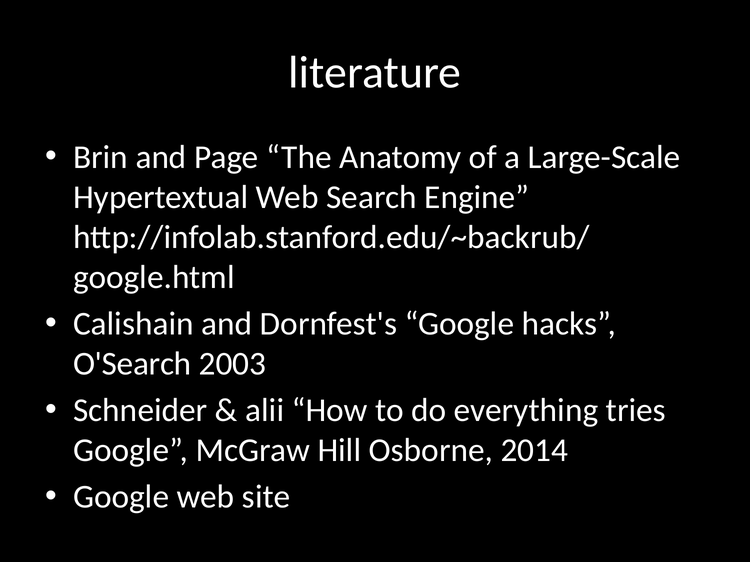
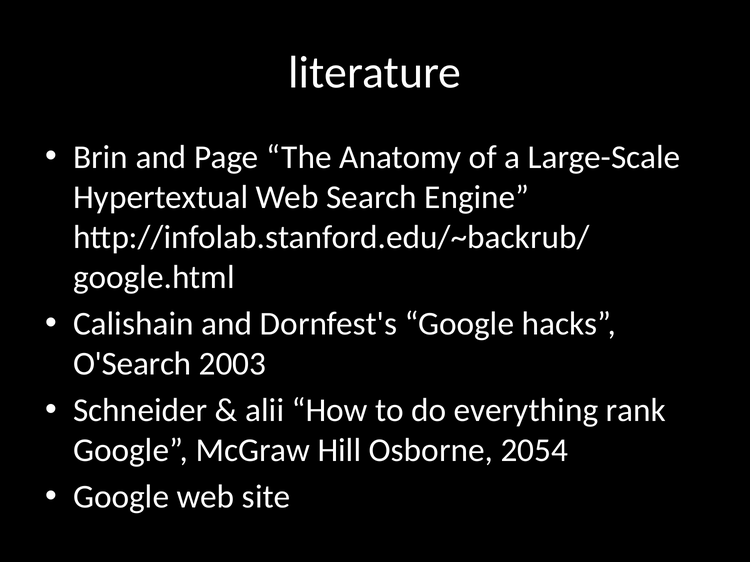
tries: tries -> rank
2014: 2014 -> 2054
